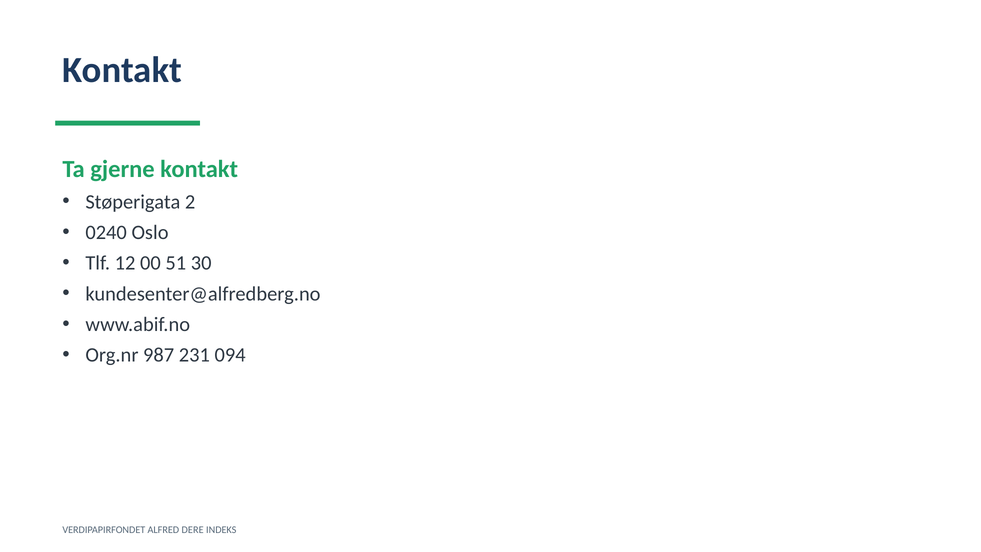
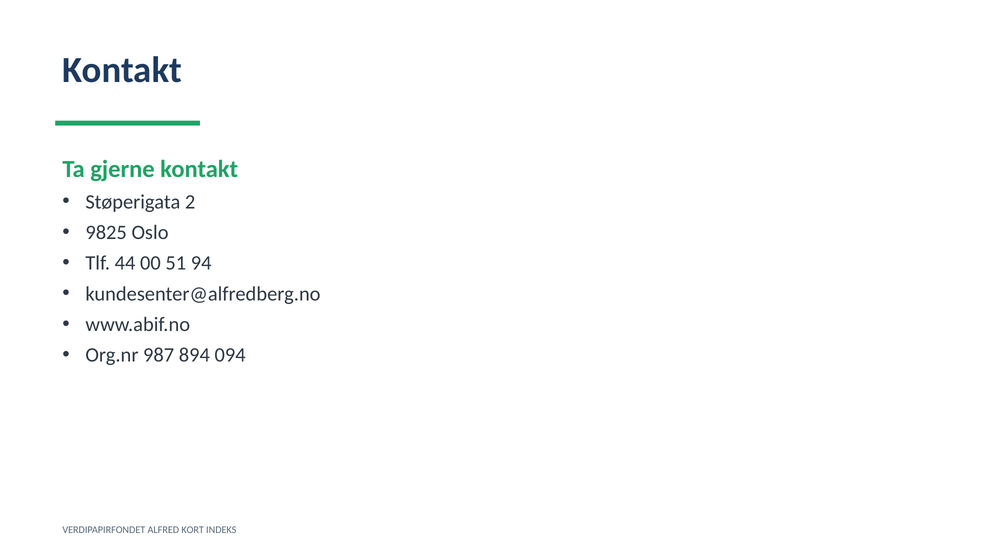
0240: 0240 -> 9825
12: 12 -> 44
30: 30 -> 94
231: 231 -> 894
DERE: DERE -> KORT
